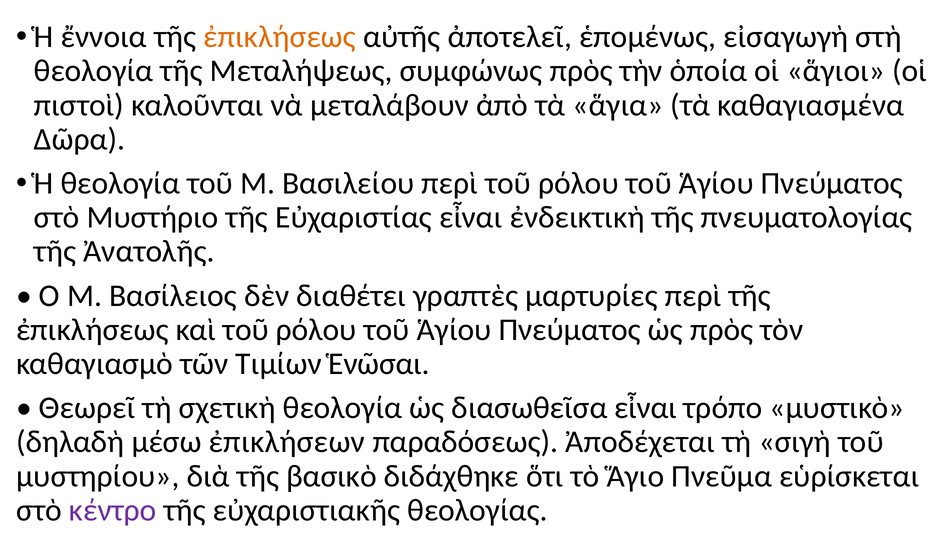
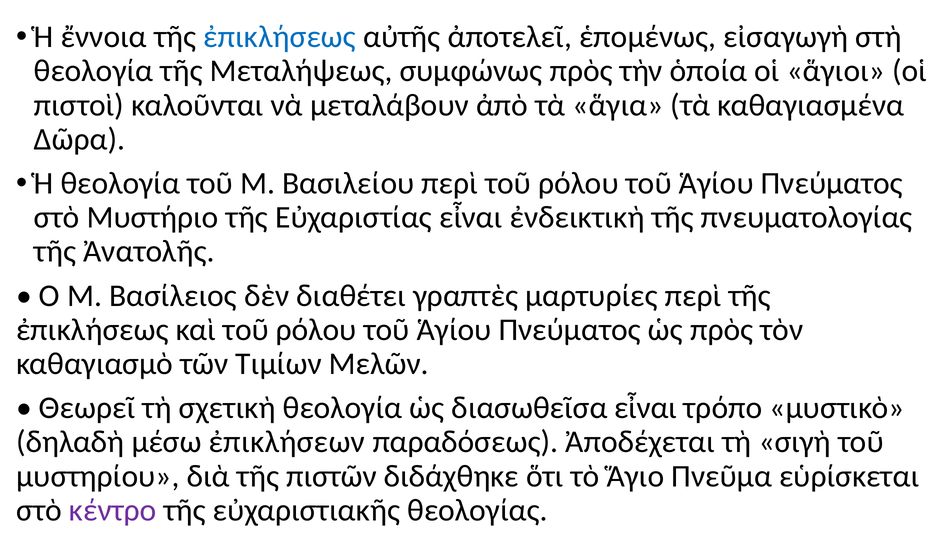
ἐπικλήσεως at (280, 37) colour: orange -> blue
Ἑνῶσαι: Ἑνῶσαι -> Μελῶν
βασικὸ: βασικὸ -> πιστῶν
